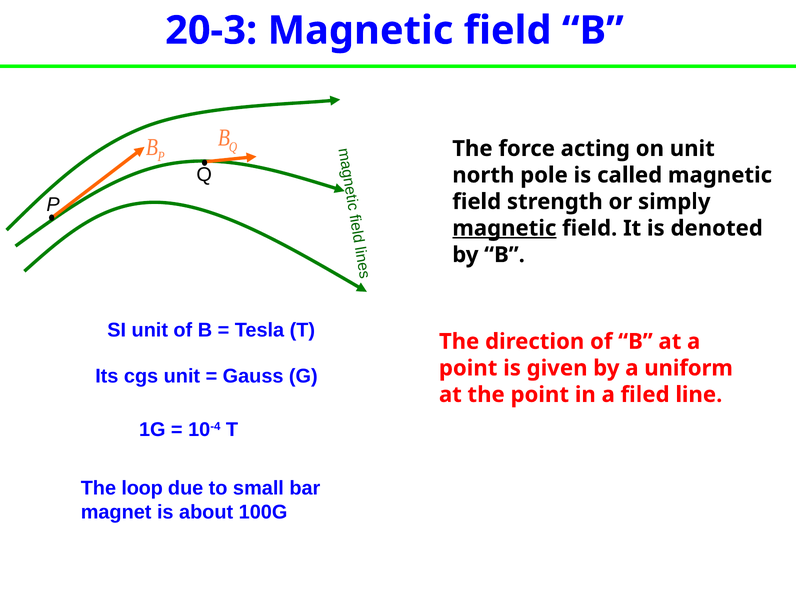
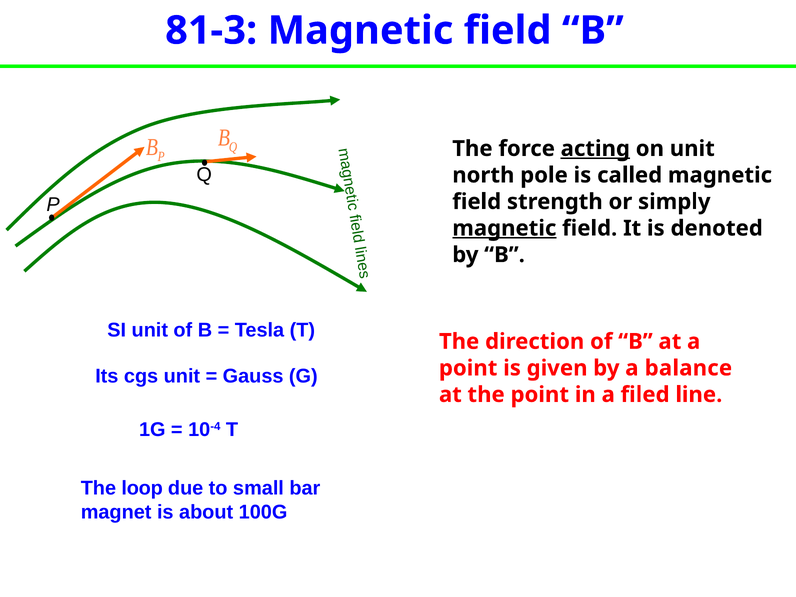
20-3: 20-3 -> 81-3
acting underline: none -> present
uniform: uniform -> balance
